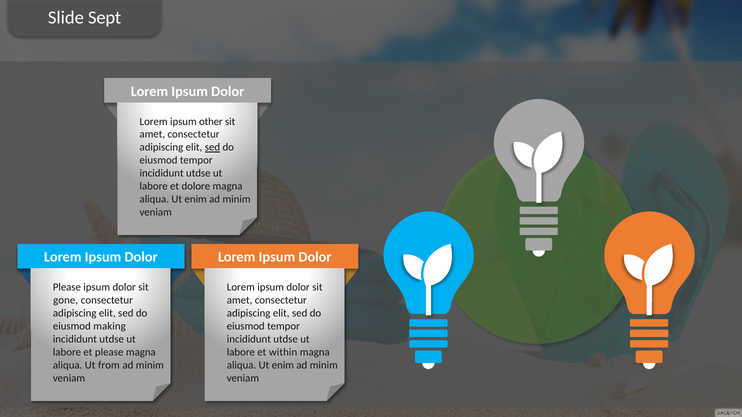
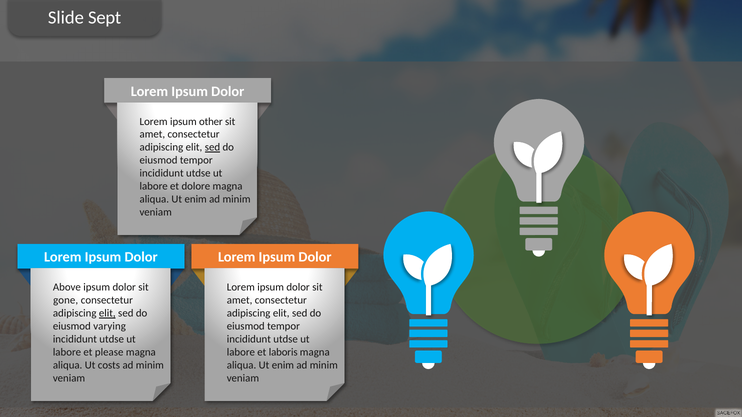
Please at (67, 288): Please -> Above
elit at (107, 314) underline: none -> present
making: making -> varying
within: within -> laboris
from: from -> costs
